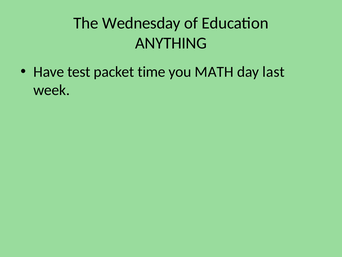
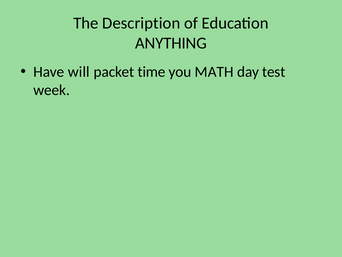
Wednesday: Wednesday -> Description
test: test -> will
last: last -> test
